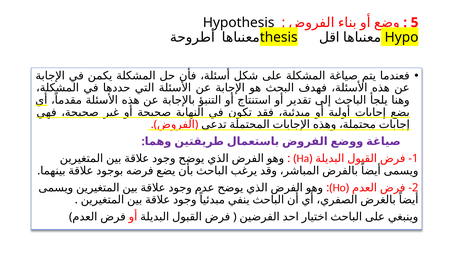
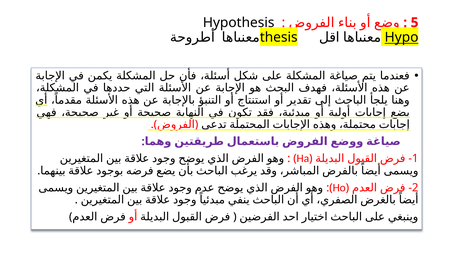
Hypo underline: none -> present
